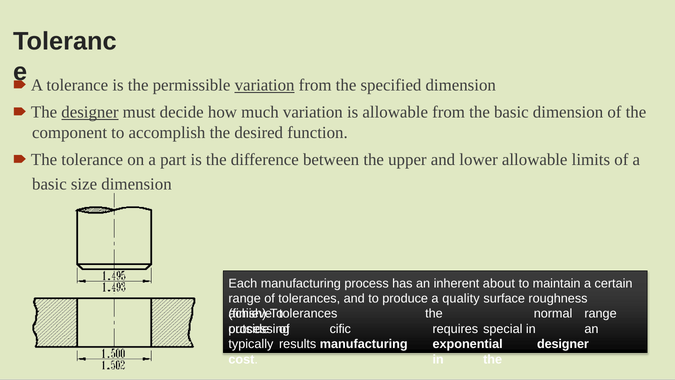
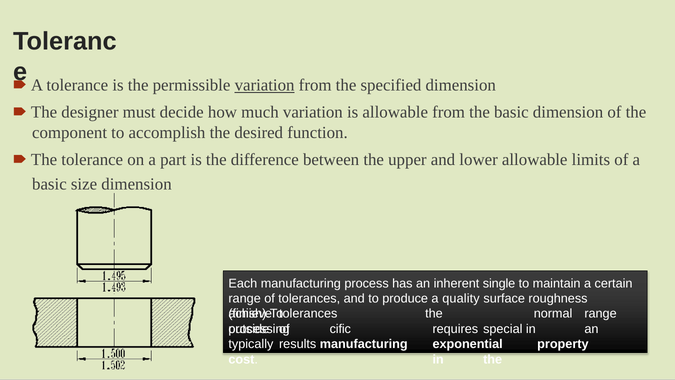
designer at (90, 112) underline: present -> none
about: about -> single
exponential designer: designer -> property
